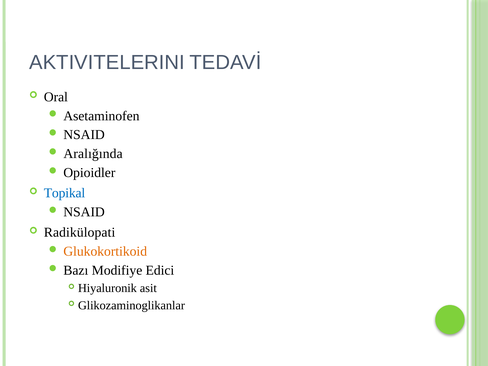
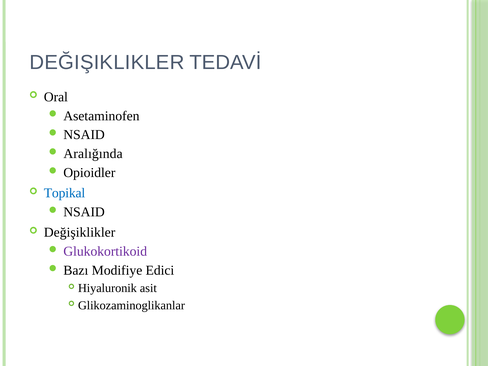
AKTIVITELERINI at (107, 62): AKTIVITELERINI -> DEĞIŞIKLIKLER
Radikülopati at (80, 232): Radikülopati -> Değişiklikler
Glukokortikoid colour: orange -> purple
